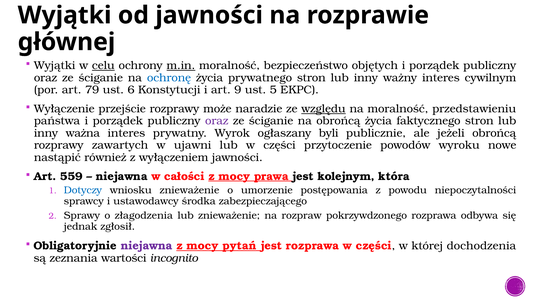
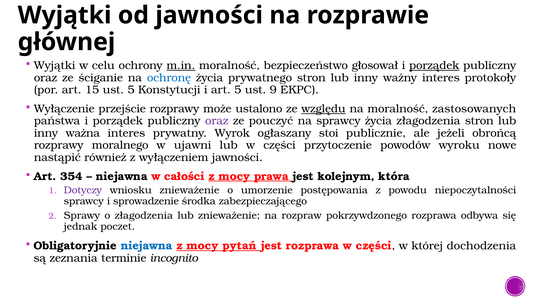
celu underline: present -> none
objętych: objętych -> głosował
porządek at (434, 65) underline: none -> present
cywilnym: cywilnym -> protokoły
79: 79 -> 15
ust 6: 6 -> 5
art 9: 9 -> 5
5: 5 -> 9
naradzie: naradzie -> ustalono
przedstawieniu: przedstawieniu -> zastosowanych
ściganie at (271, 121): ściganie -> pouczyć
na obrońcą: obrońcą -> sprawcy
życia faktycznego: faktycznego -> złagodzenia
byli: byli -> stoi
zawartych: zawartych -> moralnego
559: 559 -> 354
Dotyczy colour: blue -> purple
ustawodawcy: ustawodawcy -> sprowadzenie
zgłosił: zgłosił -> poczet
niejawna at (147, 246) colour: purple -> blue
wartości: wartości -> terminie
